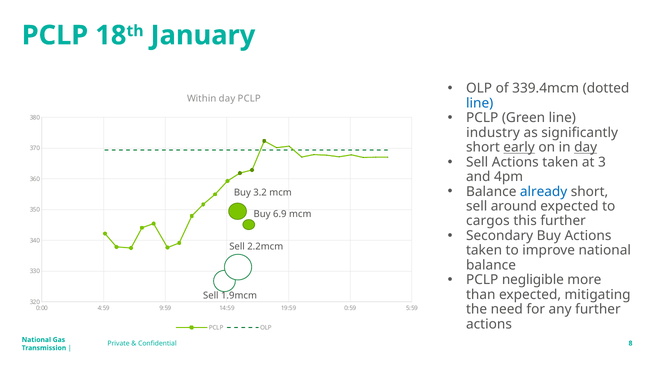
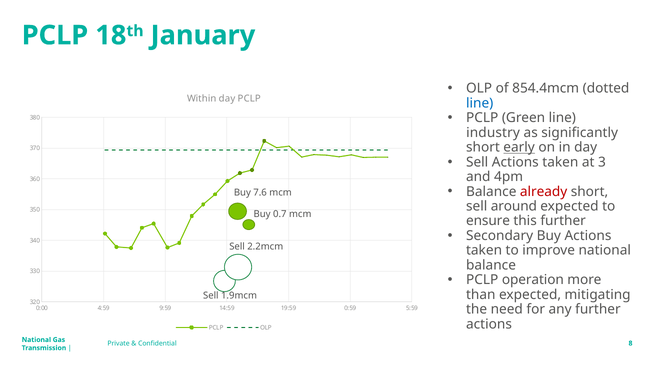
339.4mcm: 339.4mcm -> 854.4mcm
day at (586, 147) underline: present -> none
already colour: blue -> red
3.2: 3.2 -> 7.6
6.9: 6.9 -> 0.7
cargos: cargos -> ensure
negligible: negligible -> operation
